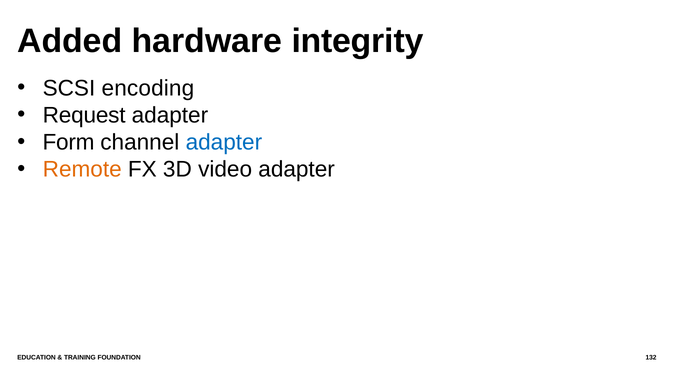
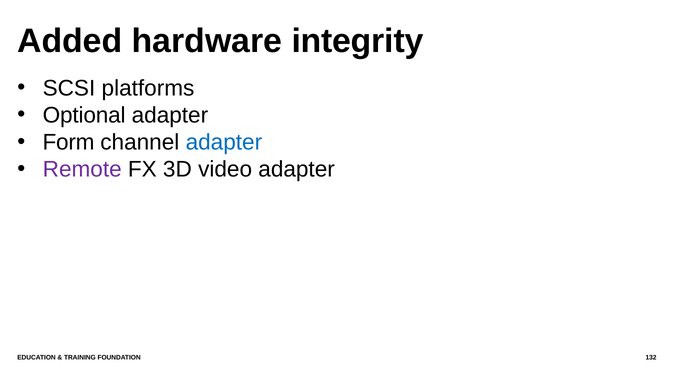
encoding: encoding -> platforms
Request: Request -> Optional
Remote colour: orange -> purple
